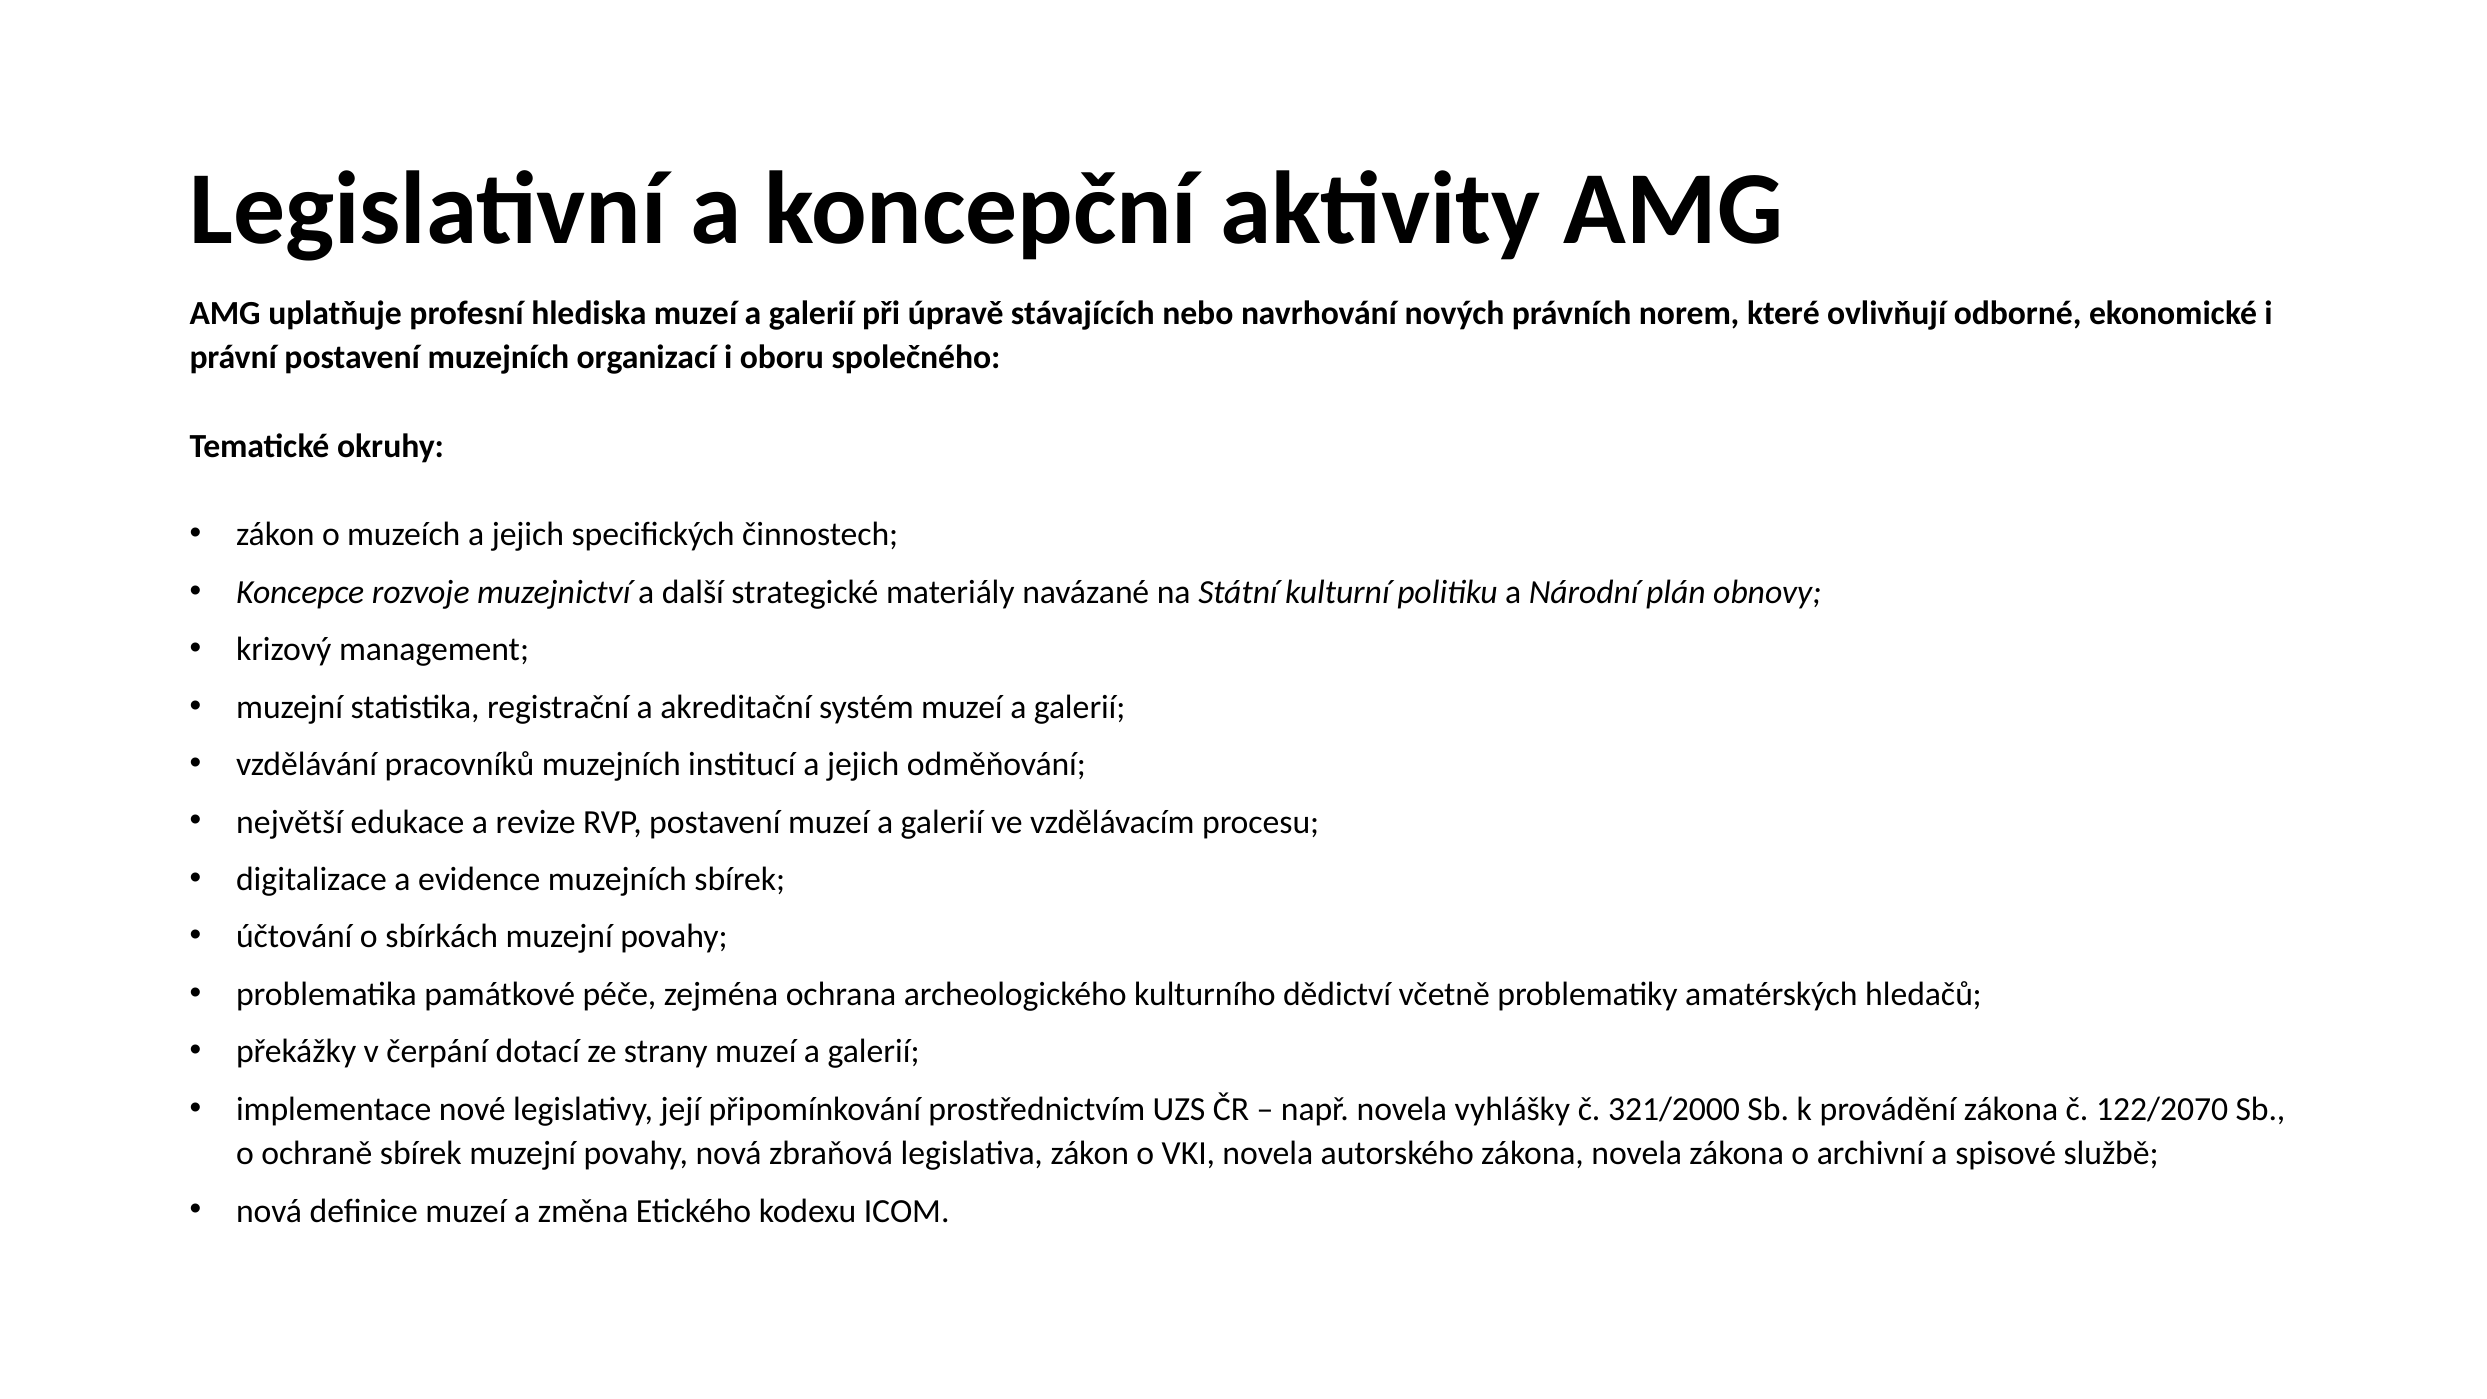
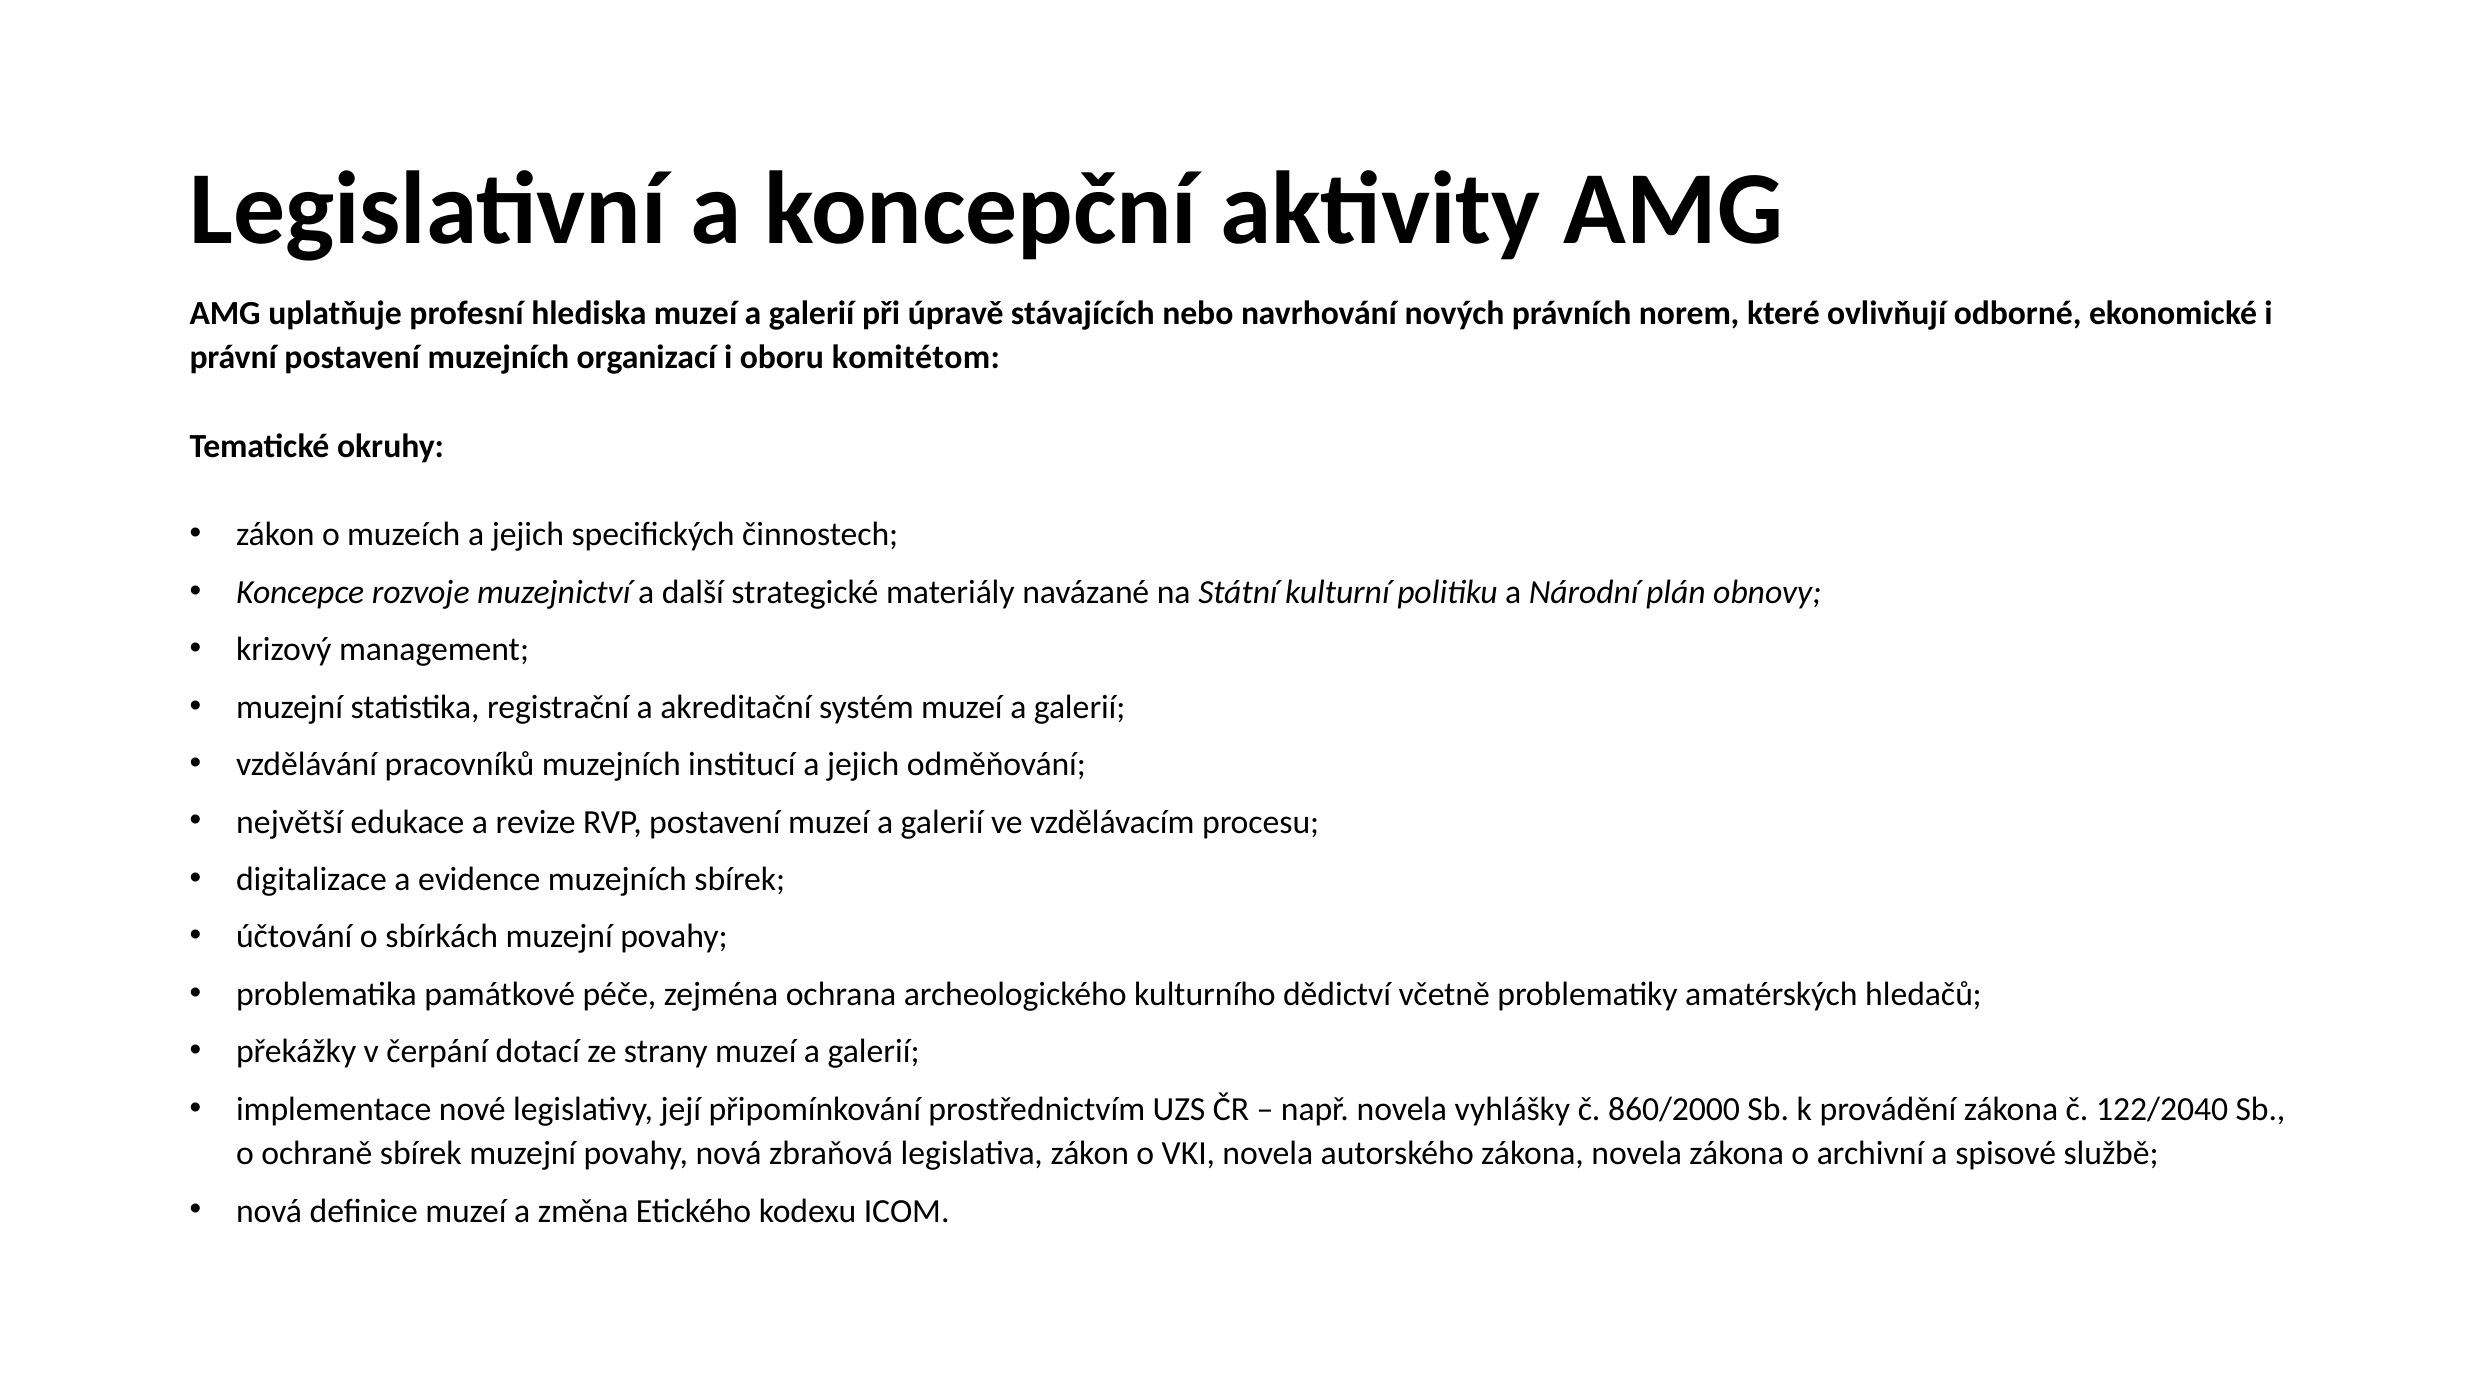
společného: společného -> komitétom
321/2000: 321/2000 -> 860/2000
122/2070: 122/2070 -> 122/2040
